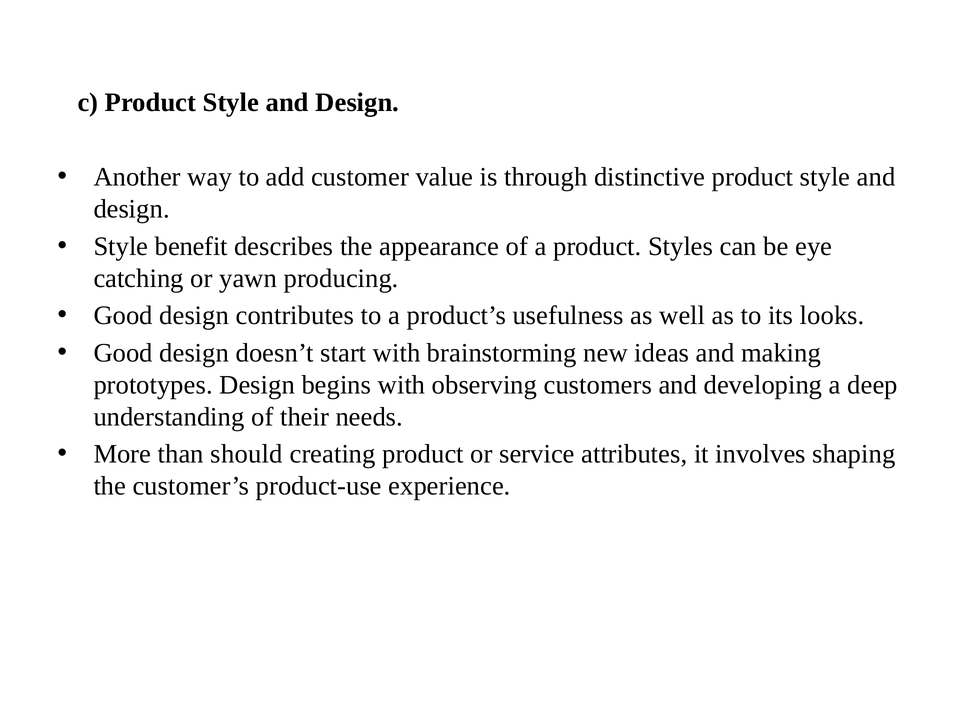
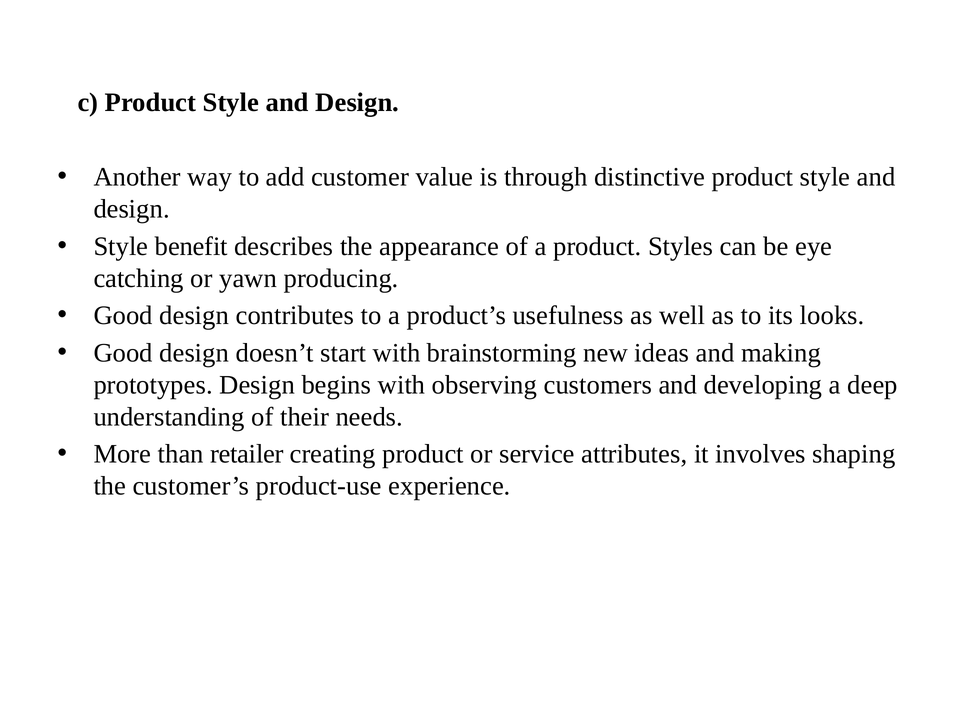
should: should -> retailer
